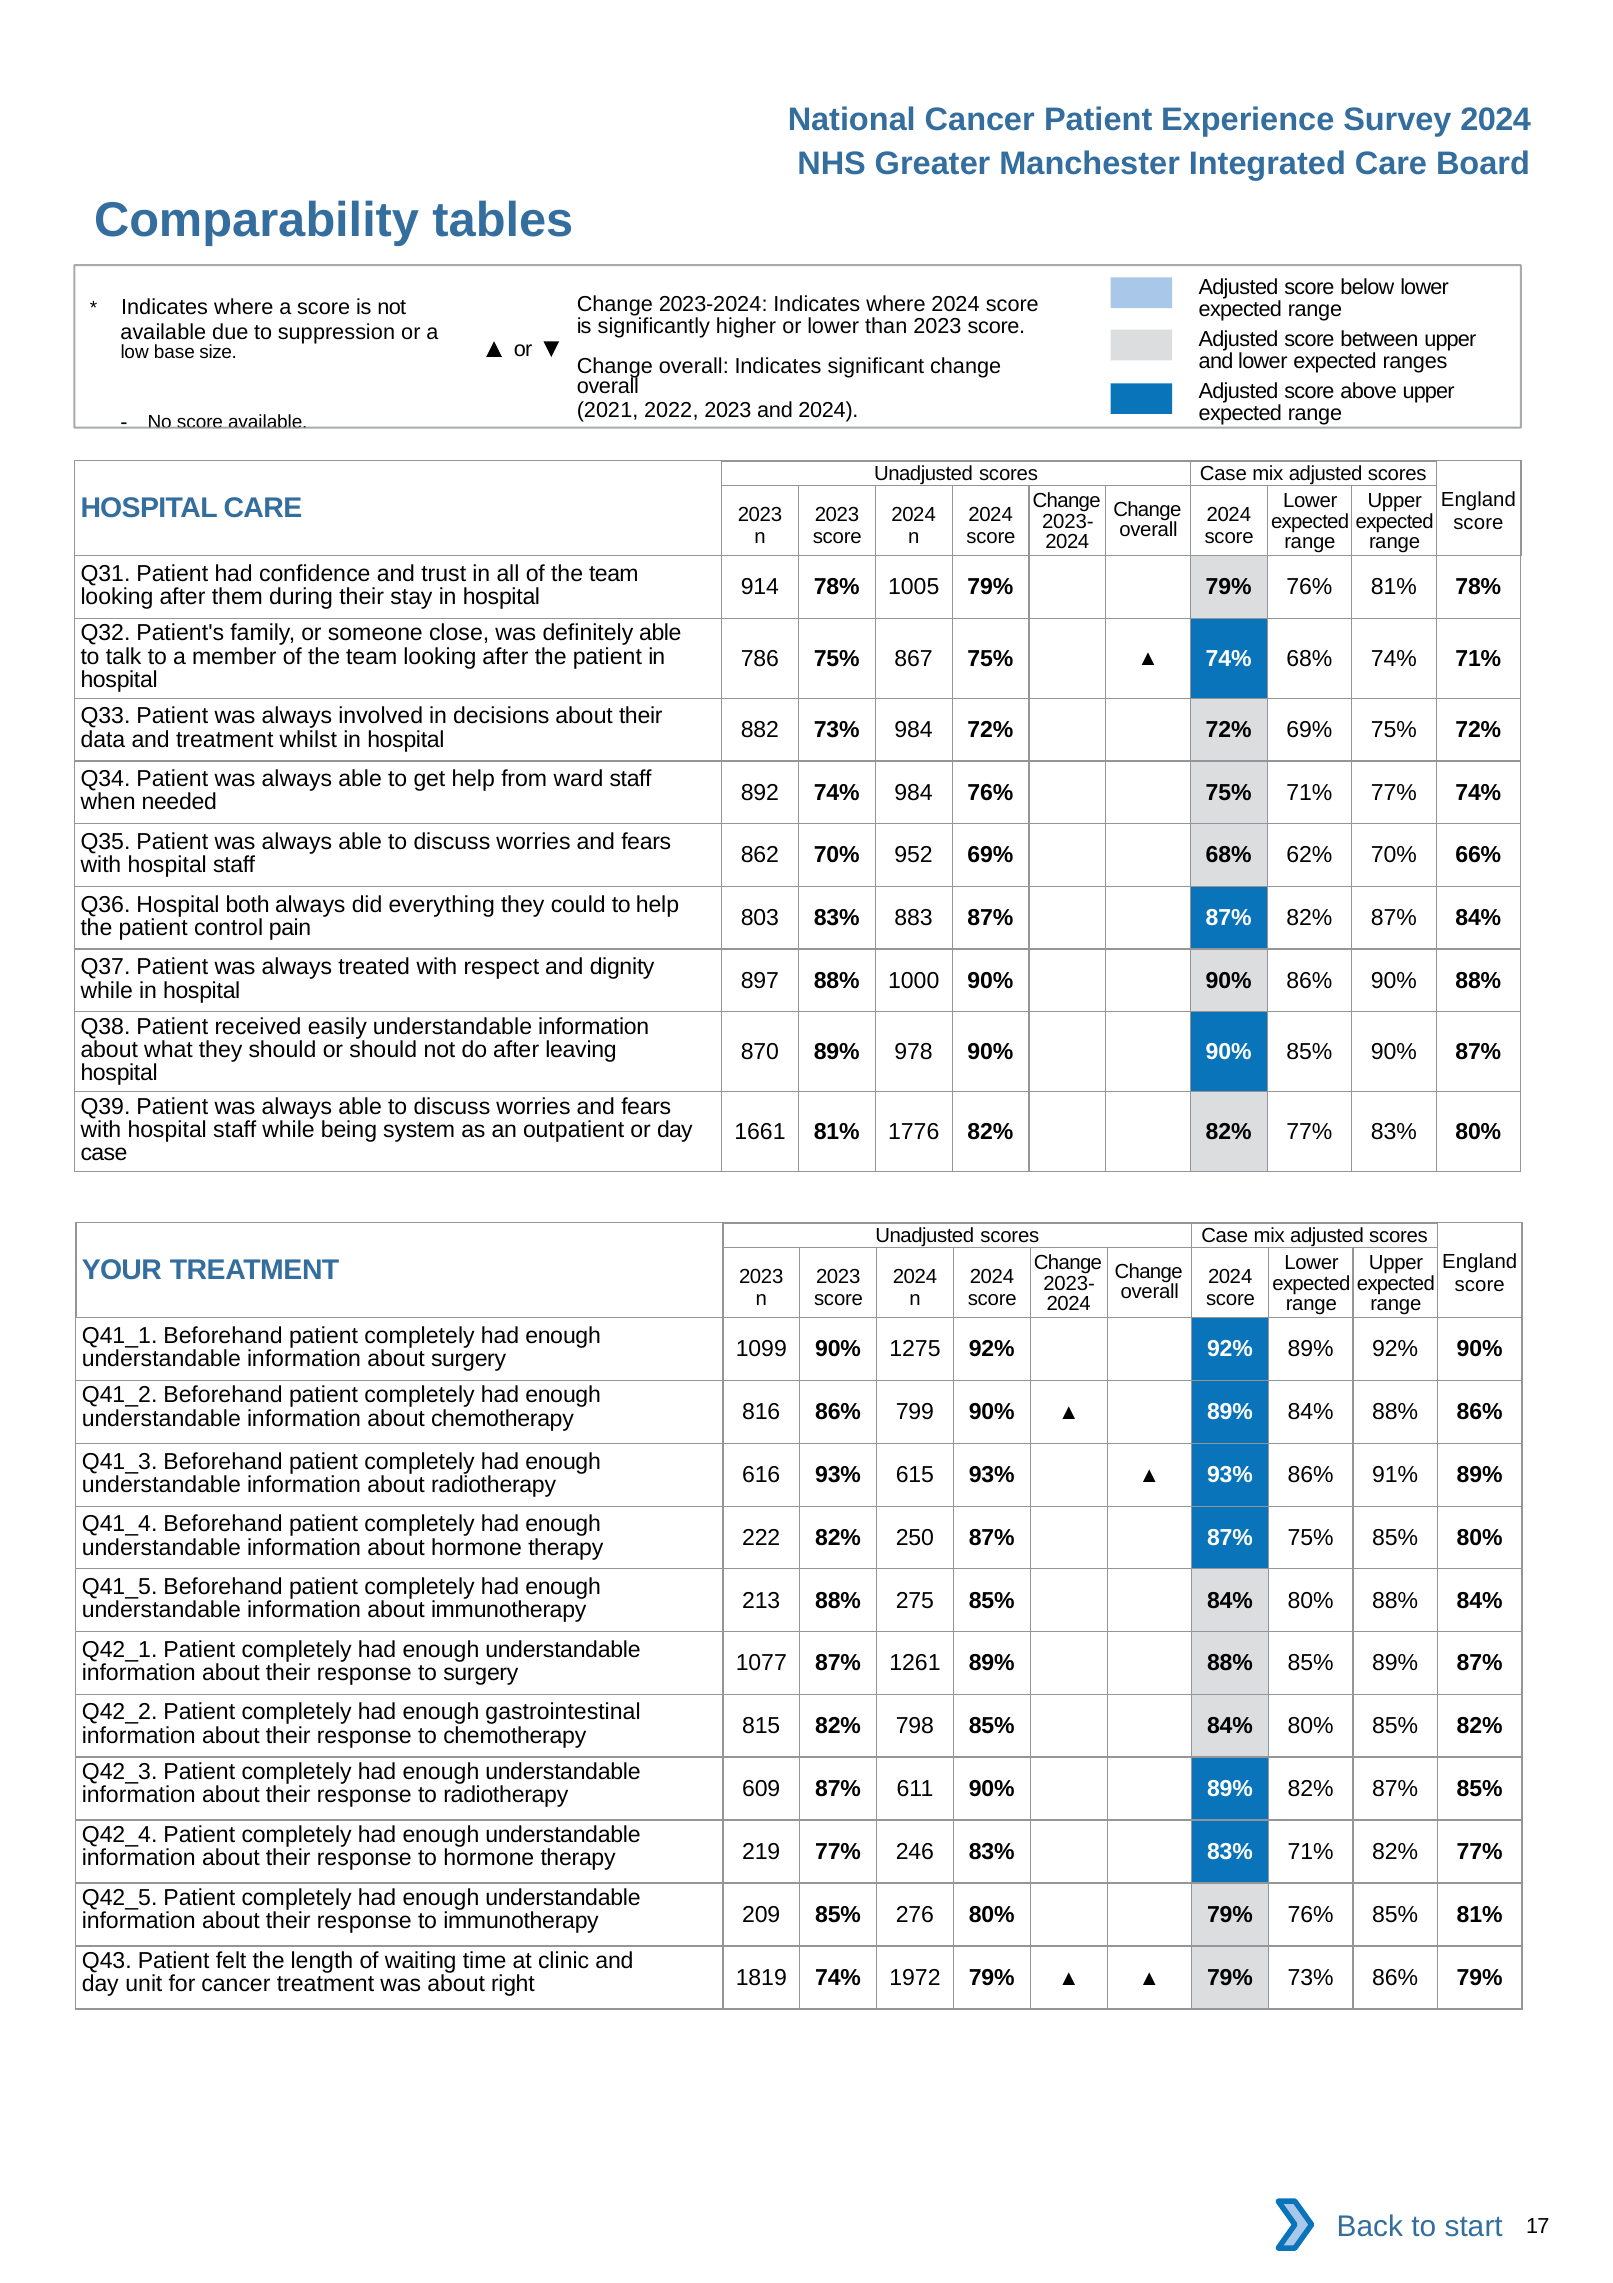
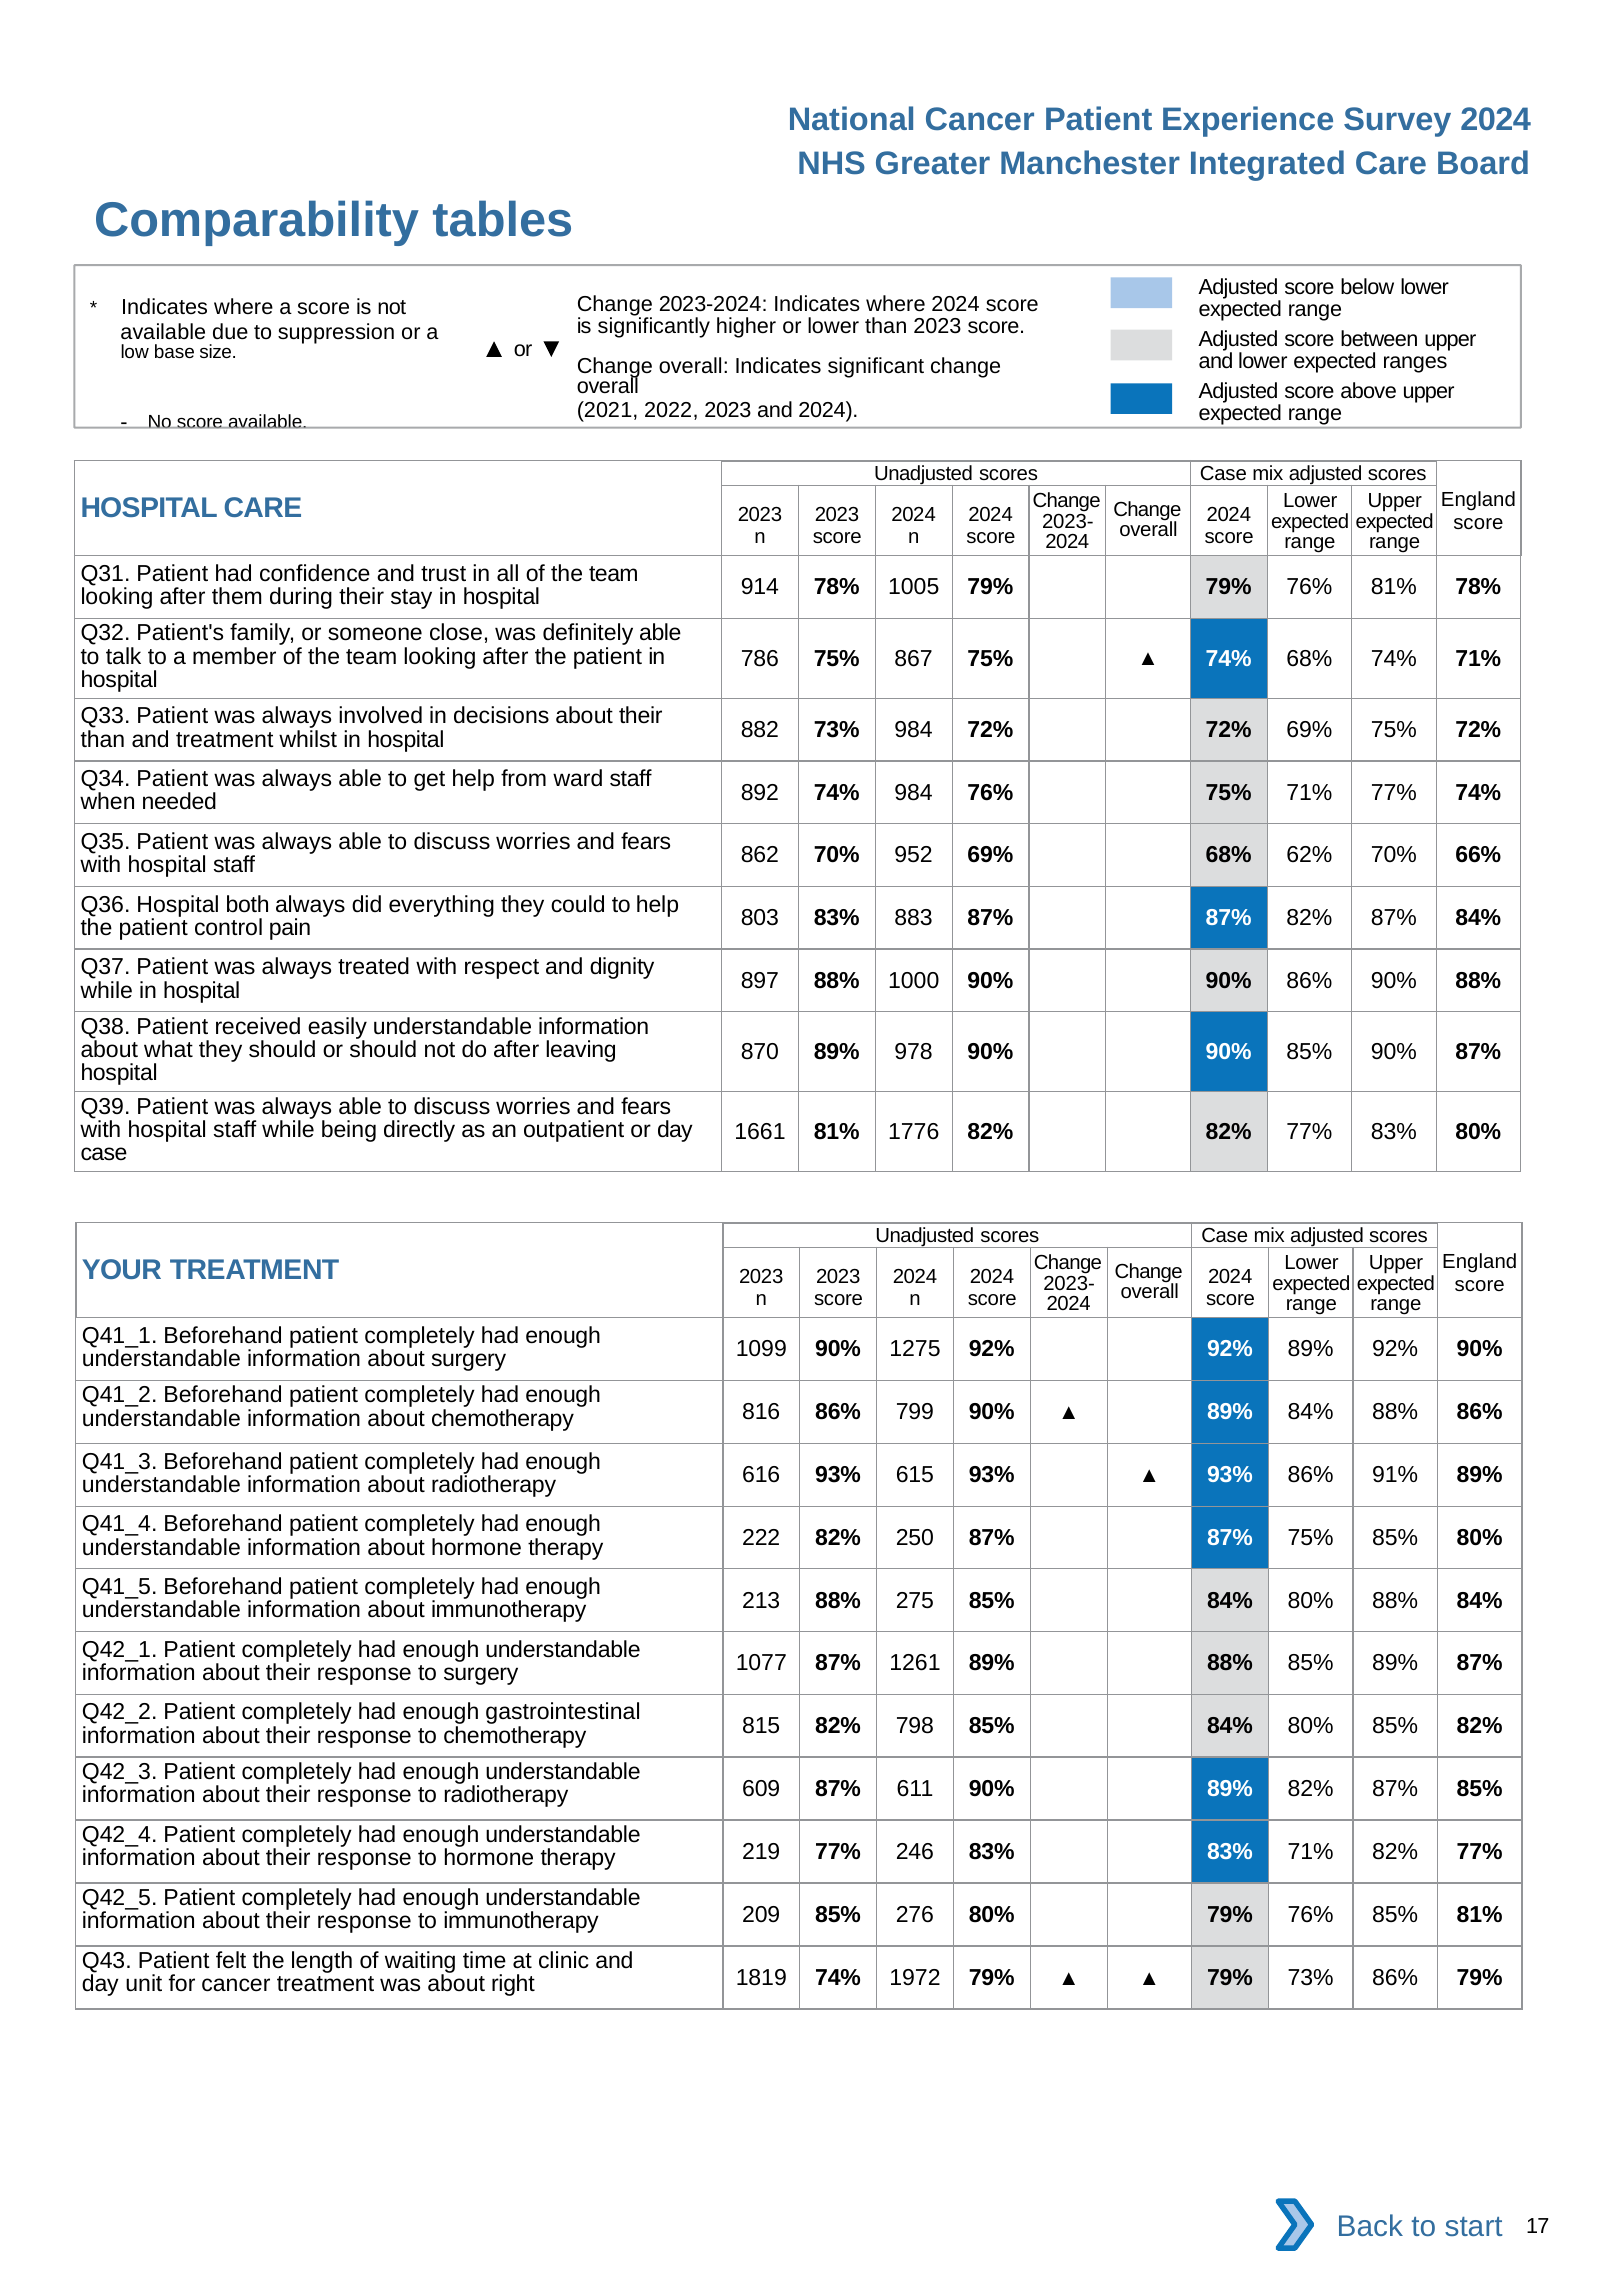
data at (103, 739): data -> than
system: system -> directly
